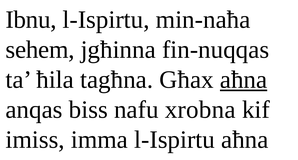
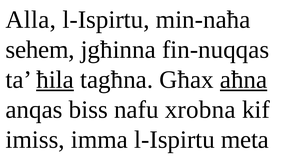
Ibnu: Ibnu -> Alla
ħila underline: none -> present
l-Ispirtu aħna: aħna -> meta
